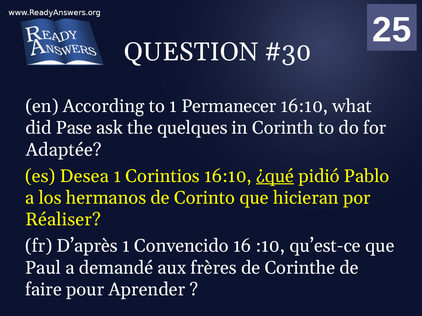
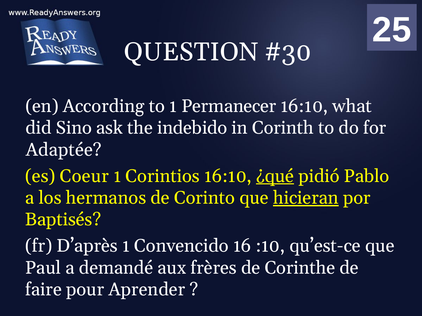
Pase: Pase -> Sino
quelques: quelques -> indebido
Desea: Desea -> Coeur
hicieran underline: none -> present
Réaliser: Réaliser -> Baptisés
